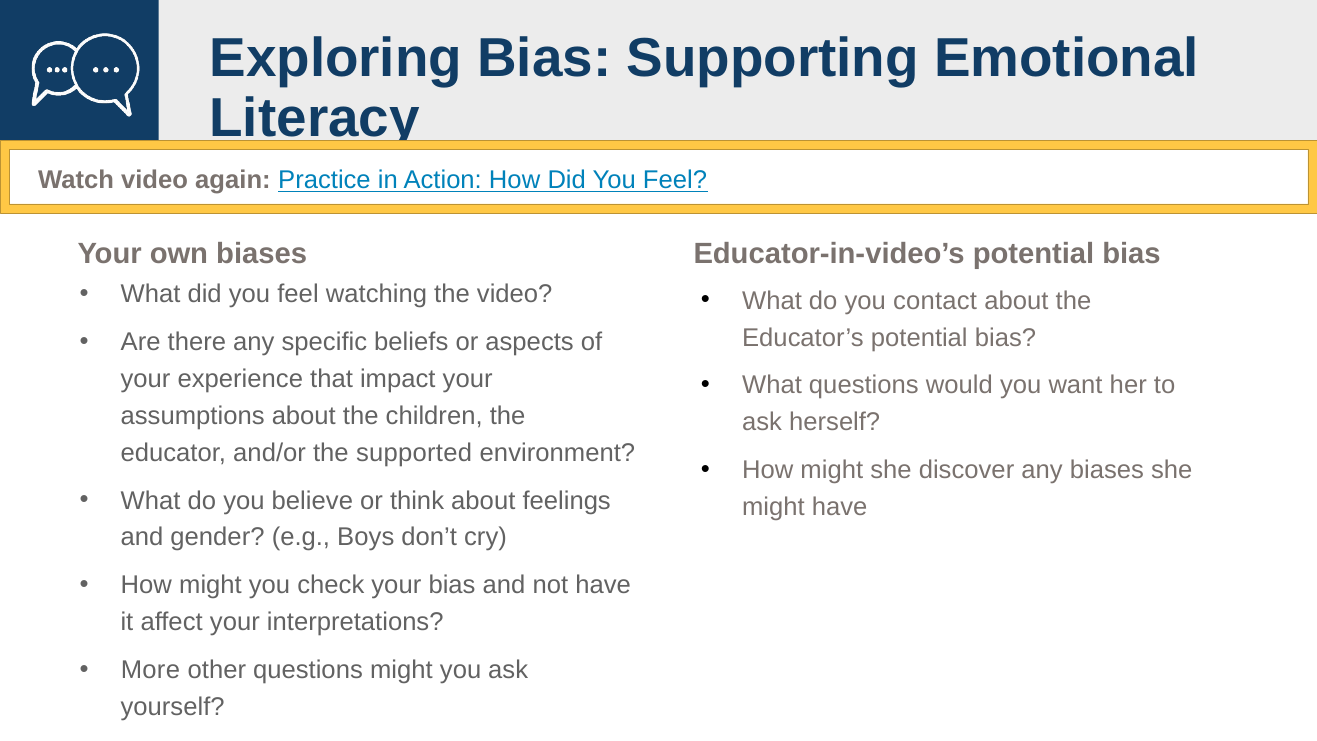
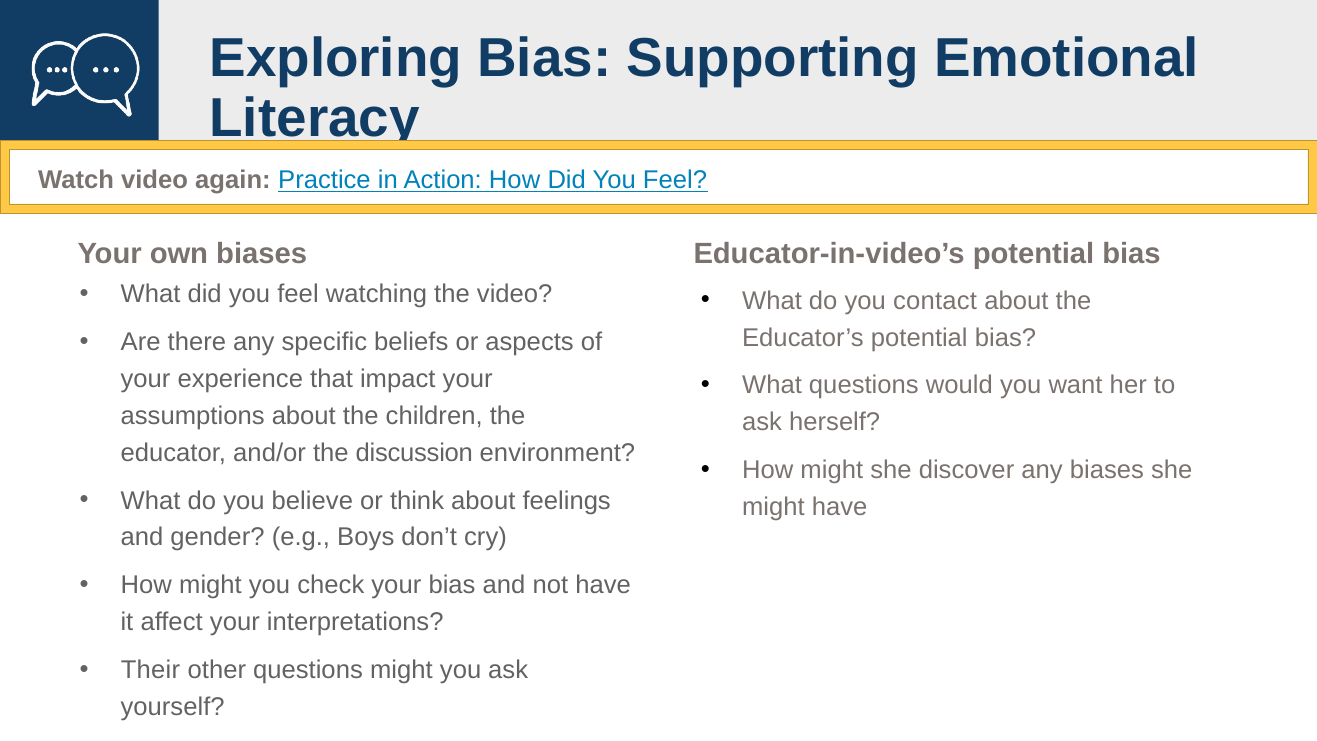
supported: supported -> discussion
More: More -> Their
